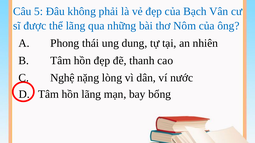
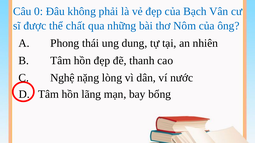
5: 5 -> 0
thể lãng: lãng -> chất
